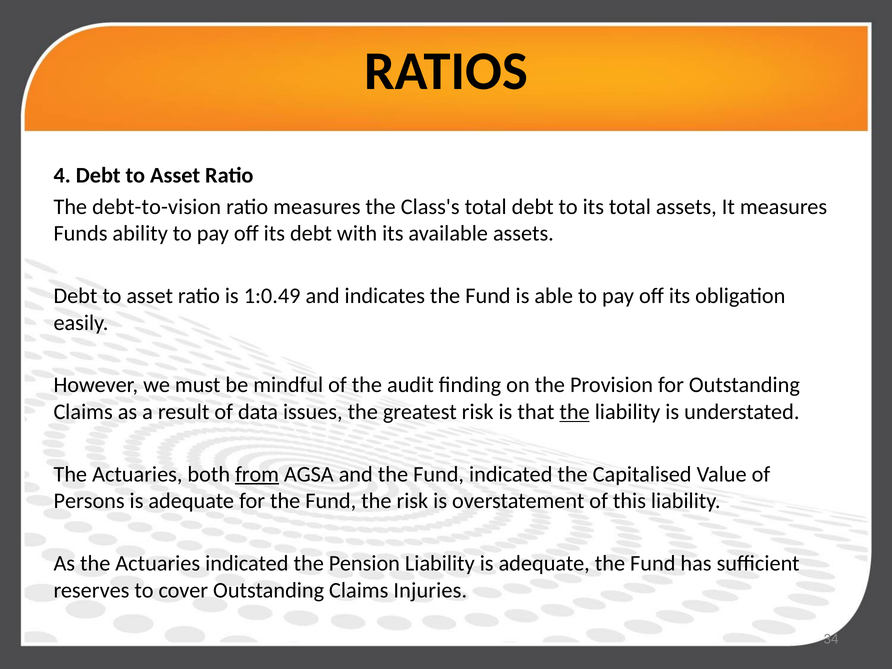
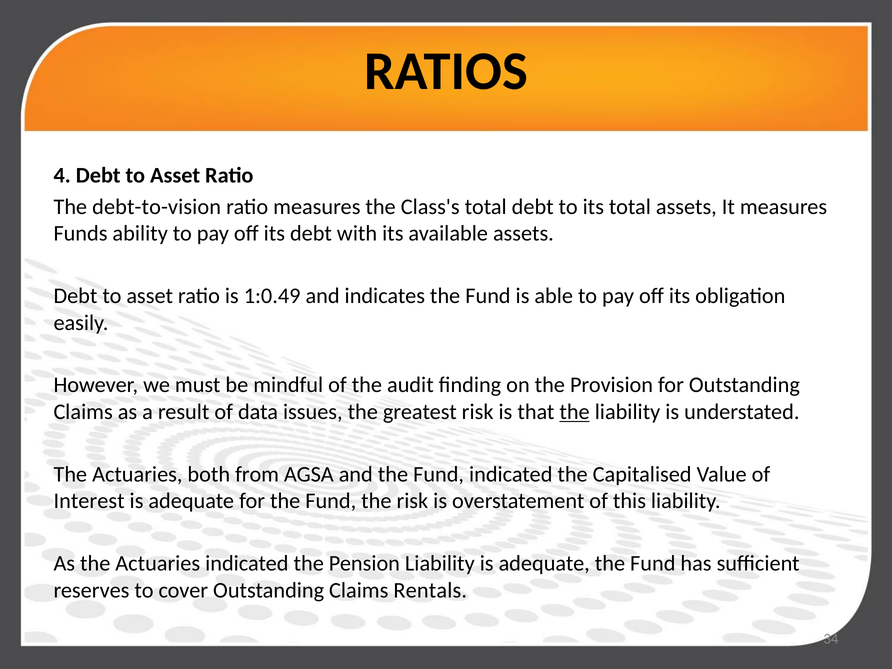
from underline: present -> none
Persons: Persons -> Interest
Injuries: Injuries -> Rentals
